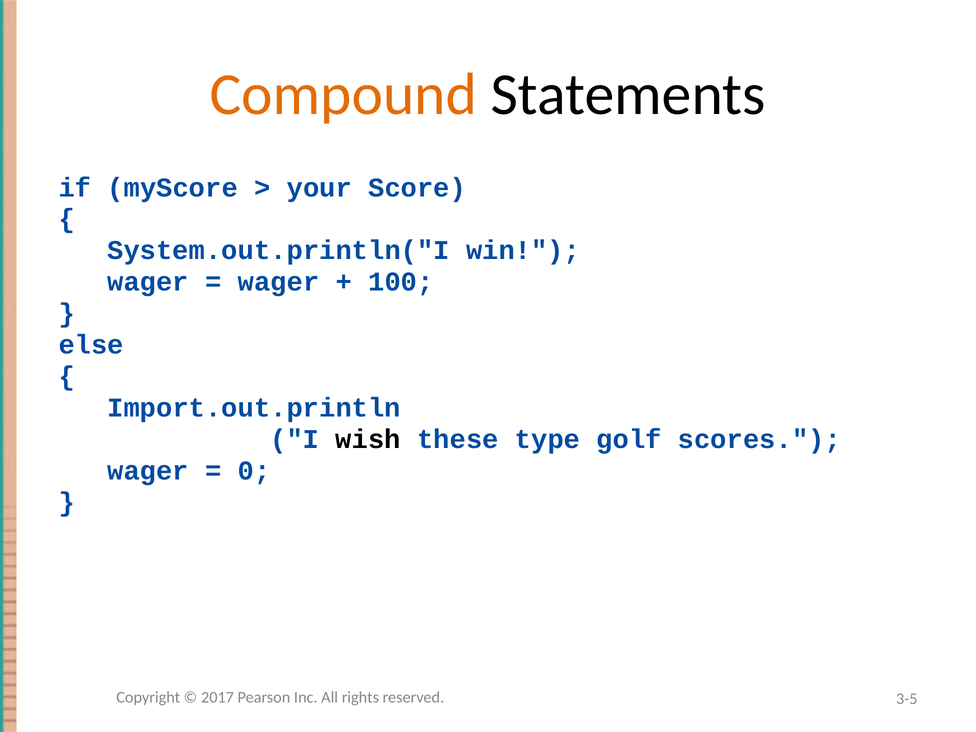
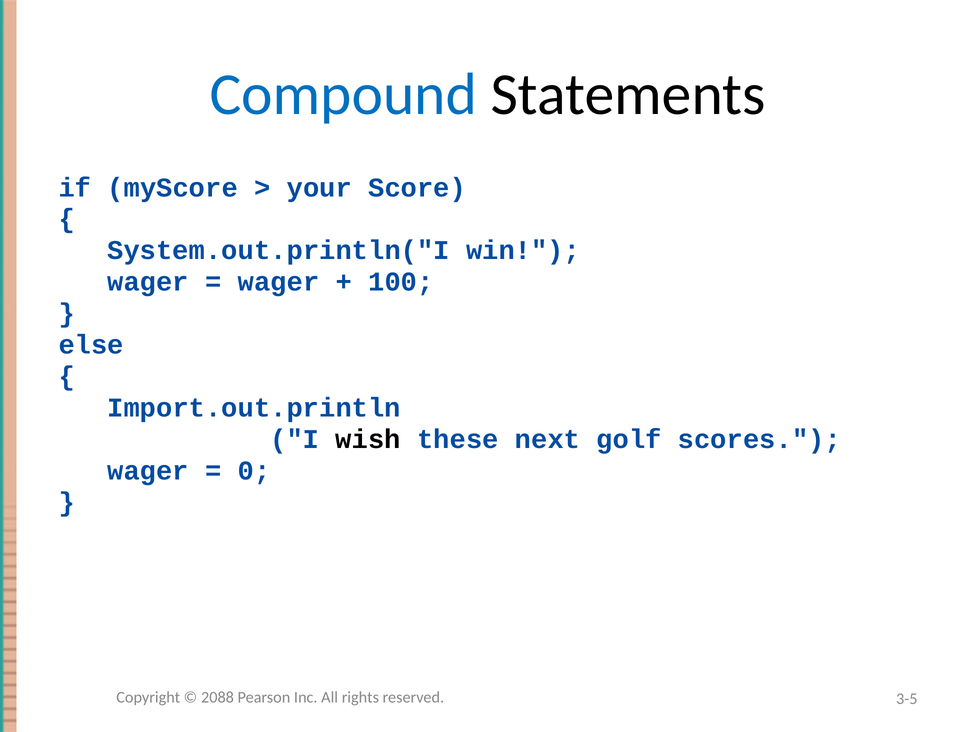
Compound colour: orange -> blue
type: type -> next
2017: 2017 -> 2088
